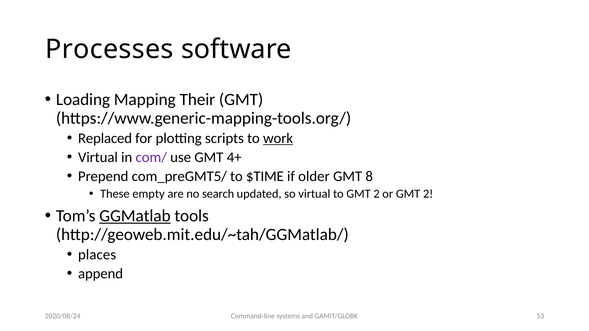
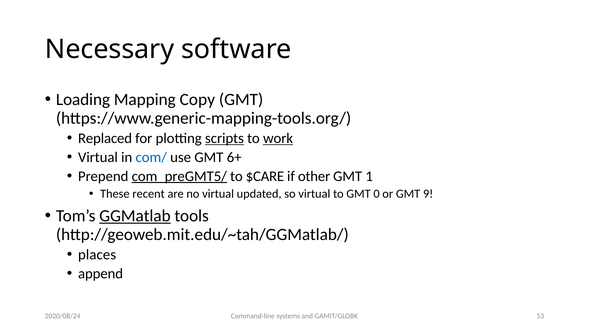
Processes: Processes -> Necessary
Their: Their -> Copy
scripts underline: none -> present
com/ colour: purple -> blue
4+: 4+ -> 6+
com_preGMT5/ underline: none -> present
$TIME: $TIME -> $CARE
older: older -> other
8: 8 -> 1
empty: empty -> recent
no search: search -> virtual
to GMT 2: 2 -> 0
or GMT 2: 2 -> 9
